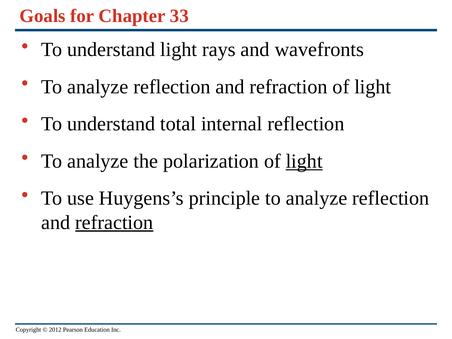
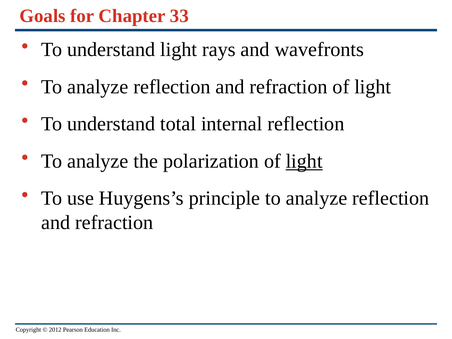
refraction at (114, 222) underline: present -> none
